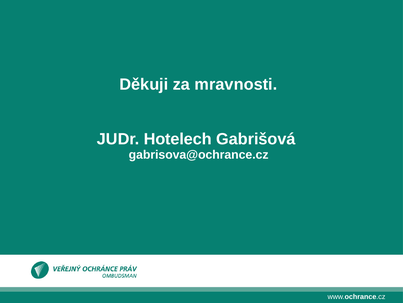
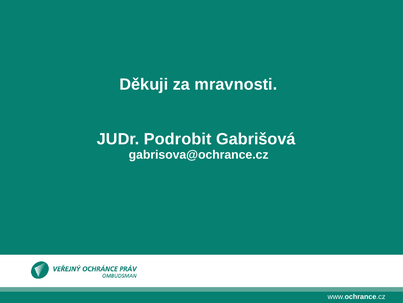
Hotelech: Hotelech -> Podrobit
